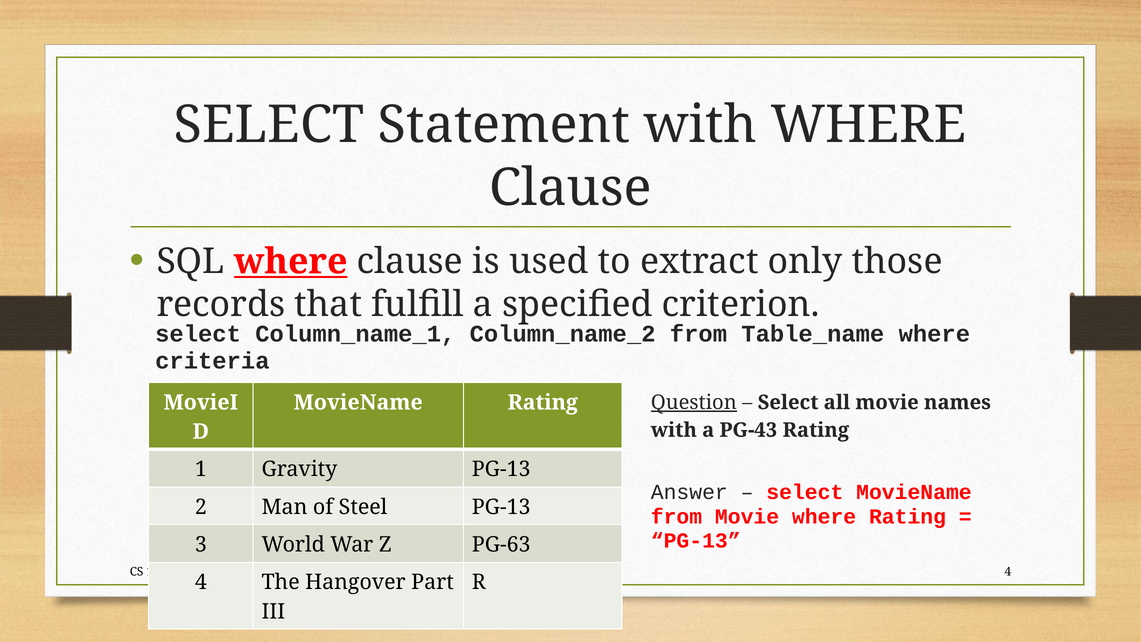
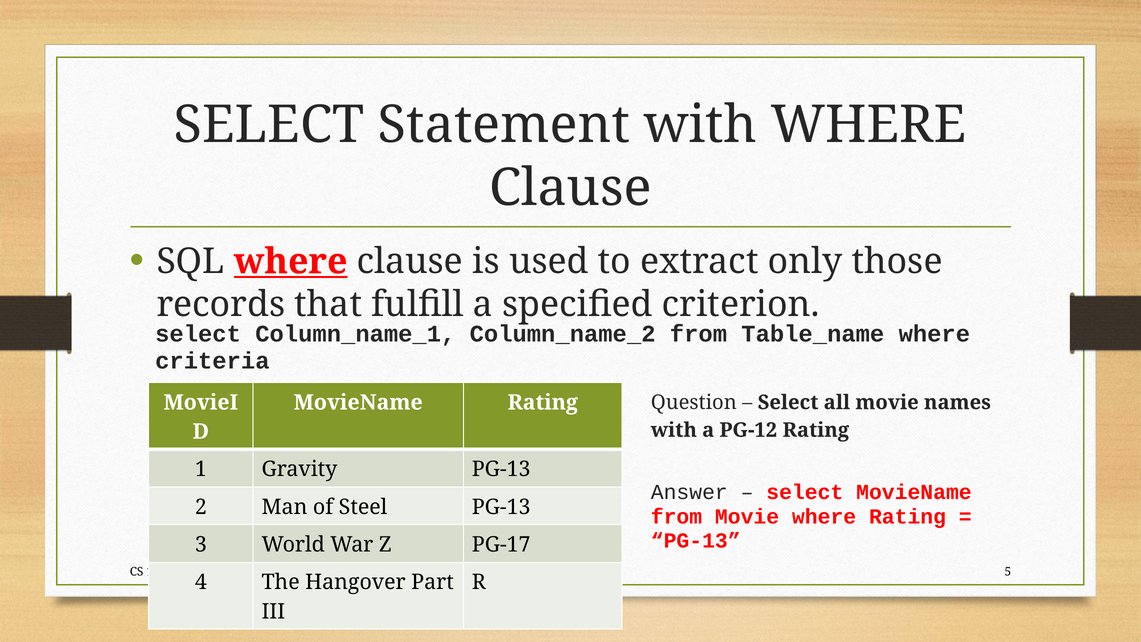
Question underline: present -> none
PG-43: PG-43 -> PG-12
PG-63: PG-63 -> PG-17
4 at (1008, 572): 4 -> 5
